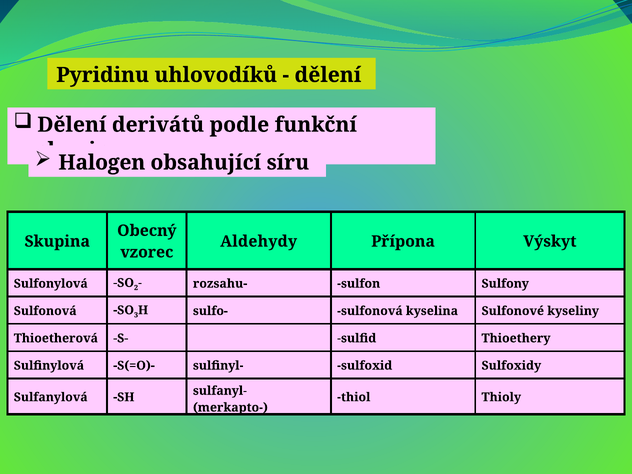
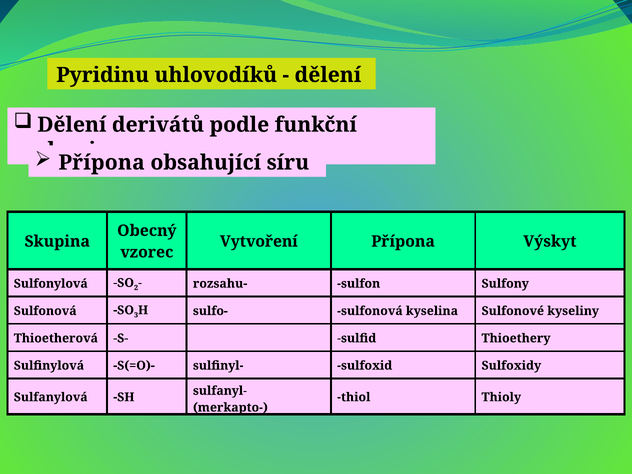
Halogen at (102, 163): Halogen -> Přípona
Aldehydy: Aldehydy -> Vytvoření
